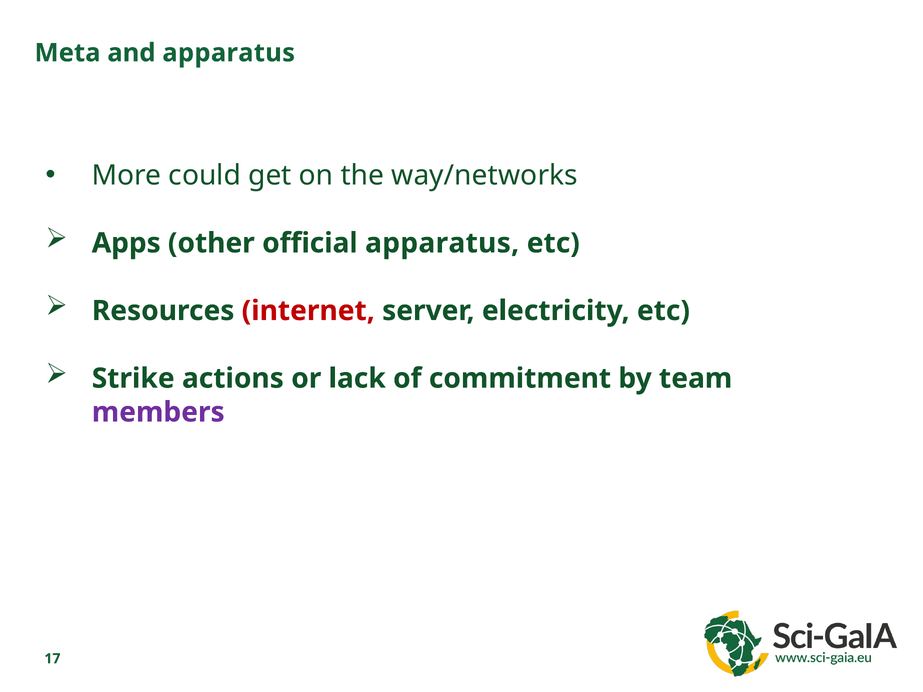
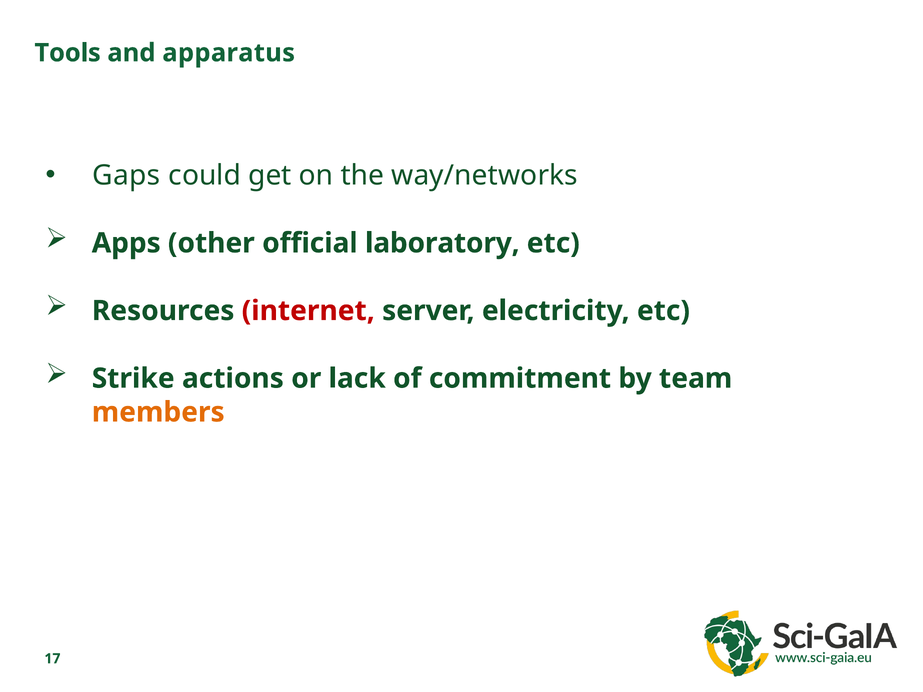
Meta: Meta -> Tools
More: More -> Gaps
official apparatus: apparatus -> laboratory
members colour: purple -> orange
